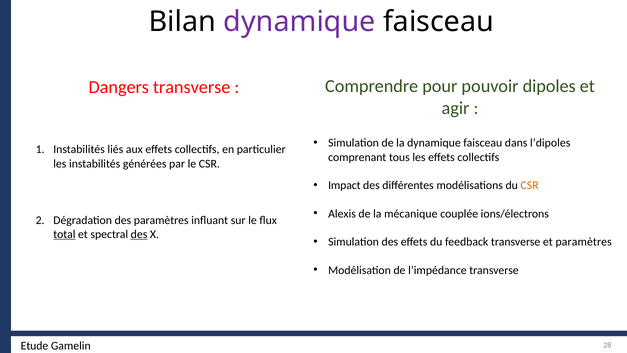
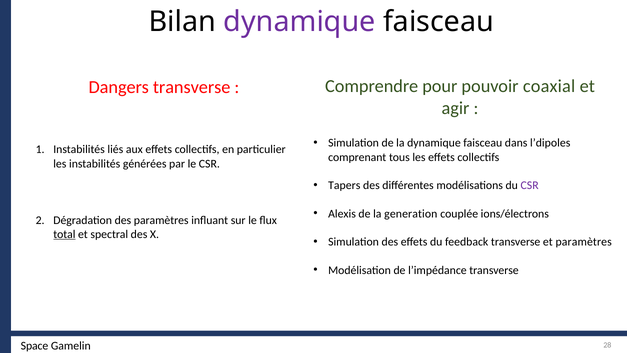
dipoles: dipoles -> coaxial
Impact: Impact -> Tapers
CSR at (530, 185) colour: orange -> purple
mécanique: mécanique -> generation
des at (139, 234) underline: present -> none
Etude: Etude -> Space
